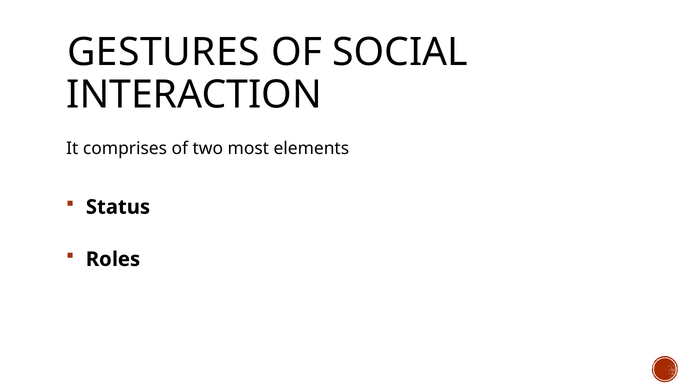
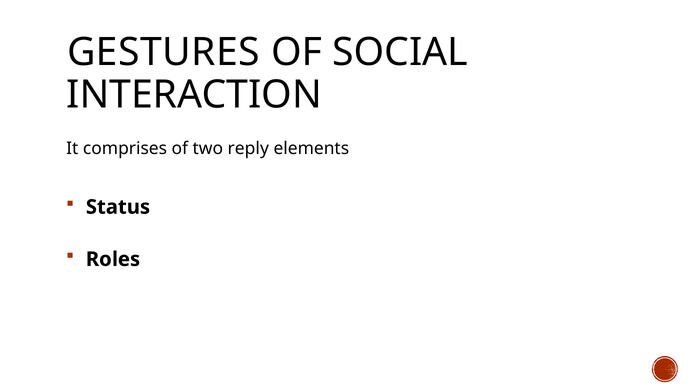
most: most -> reply
